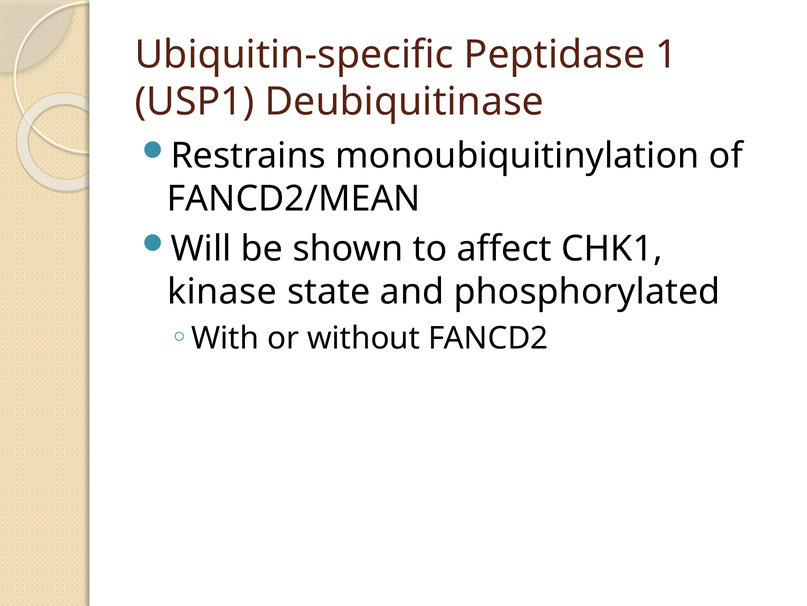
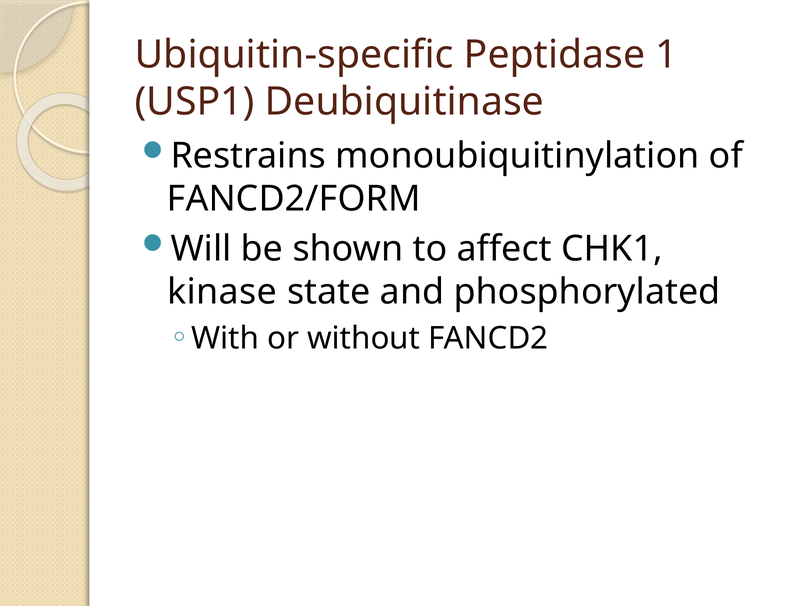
FANCD2/MEAN: FANCD2/MEAN -> FANCD2/FORM
